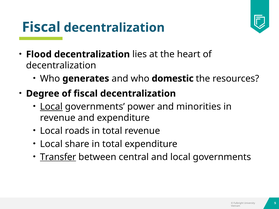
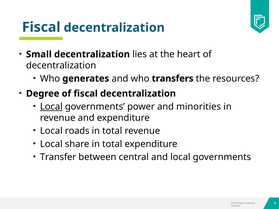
Flood: Flood -> Small
domestic: domestic -> transfers
Transfer underline: present -> none
